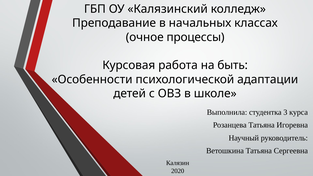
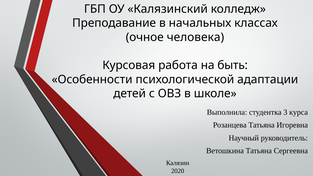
процессы: процессы -> человека
